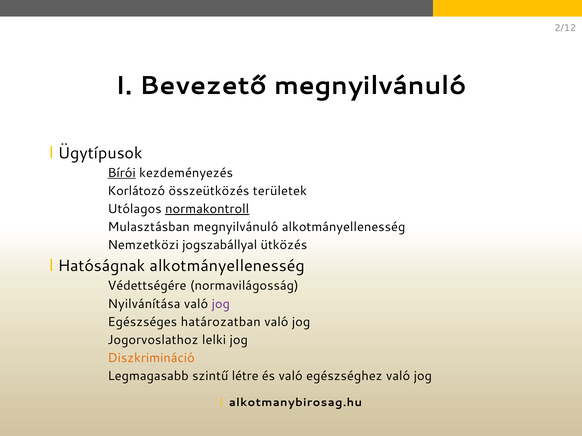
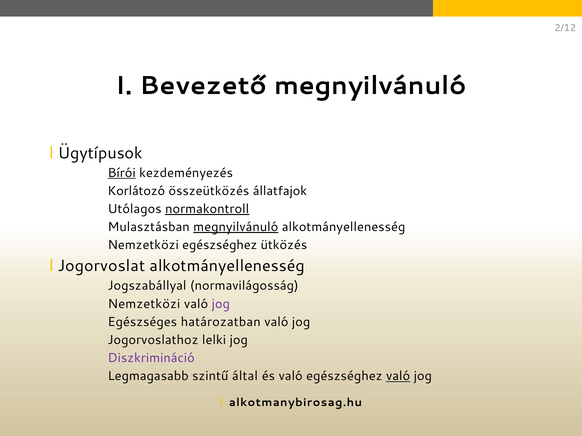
területek: területek -> állatfajok
megnyilvánuló at (236, 227) underline: none -> present
Nemzetközi jogszabállyal: jogszabállyal -> egészséghez
Hatóságnak: Hatóságnak -> Jogorvoslat
Védettségére: Védettségére -> Jogszabállyal
Nyilvánítása at (144, 304): Nyilvánítása -> Nemzetközi
Diszkrimináció colour: orange -> purple
létre: létre -> által
való at (398, 376) underline: none -> present
